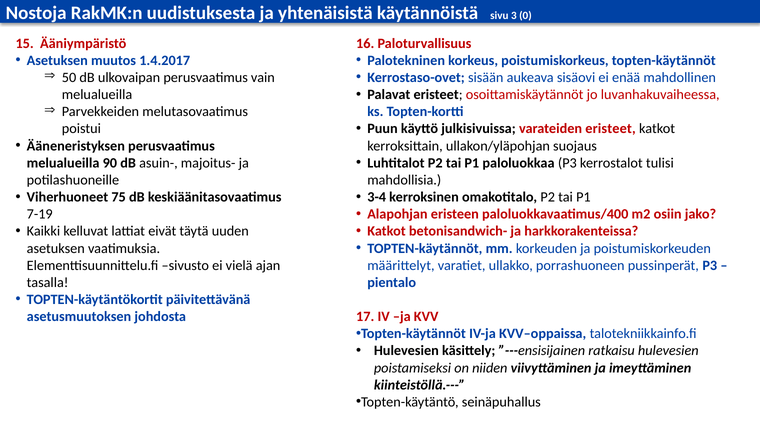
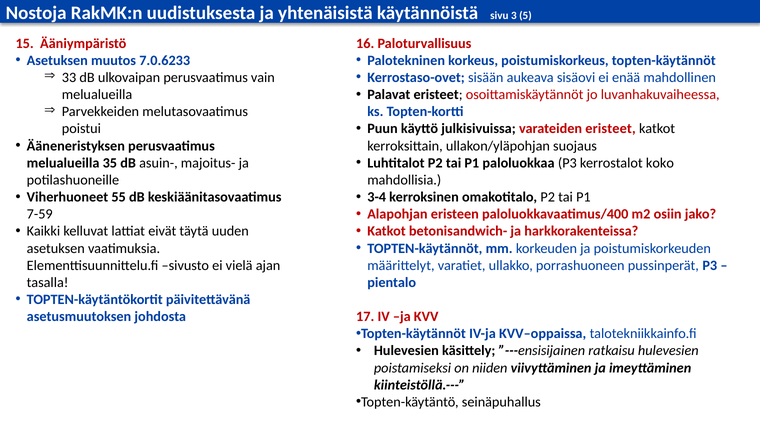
0: 0 -> 5
1.4.2017: 1.4.2017 -> 7.0.6233
50: 50 -> 33
tulisi: tulisi -> koko
90: 90 -> 35
75: 75 -> 55
7-19: 7-19 -> 7-59
